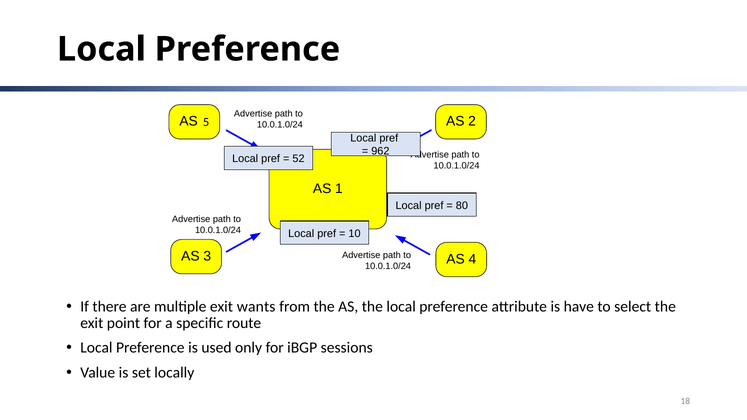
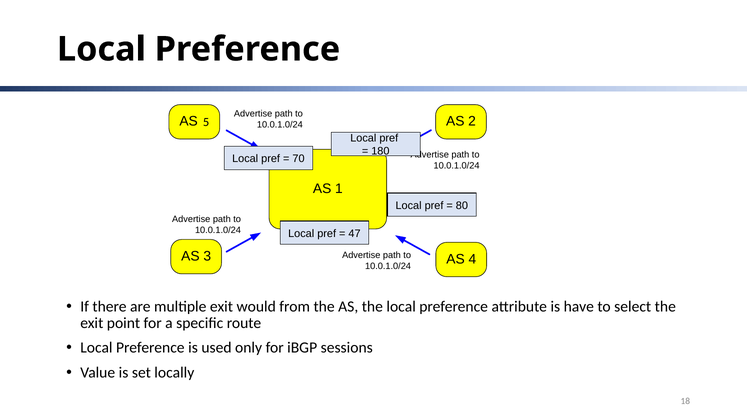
962: 962 -> 180
52: 52 -> 70
10: 10 -> 47
wants: wants -> would
